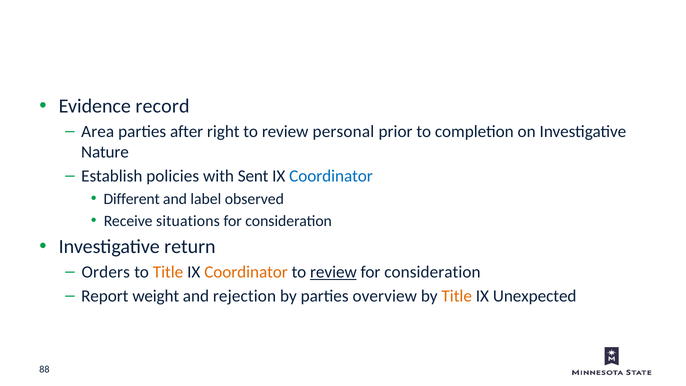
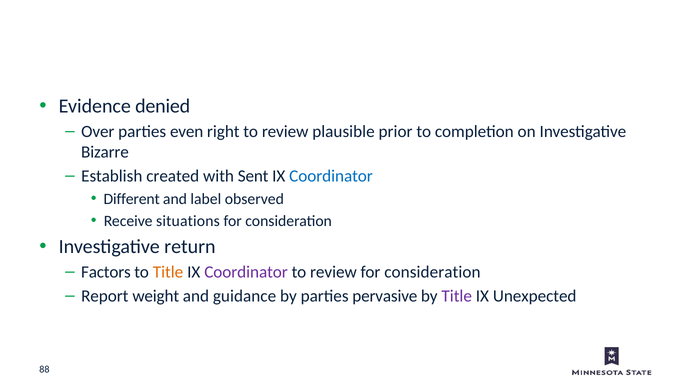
record: record -> denied
Area: Area -> Over
after: after -> even
personal: personal -> plausible
Nature: Nature -> Bizarre
policies: policies -> created
Orders: Orders -> Factors
Coordinator at (246, 272) colour: orange -> purple
review at (333, 272) underline: present -> none
rejection: rejection -> guidance
overview: overview -> pervasive
Title at (457, 296) colour: orange -> purple
